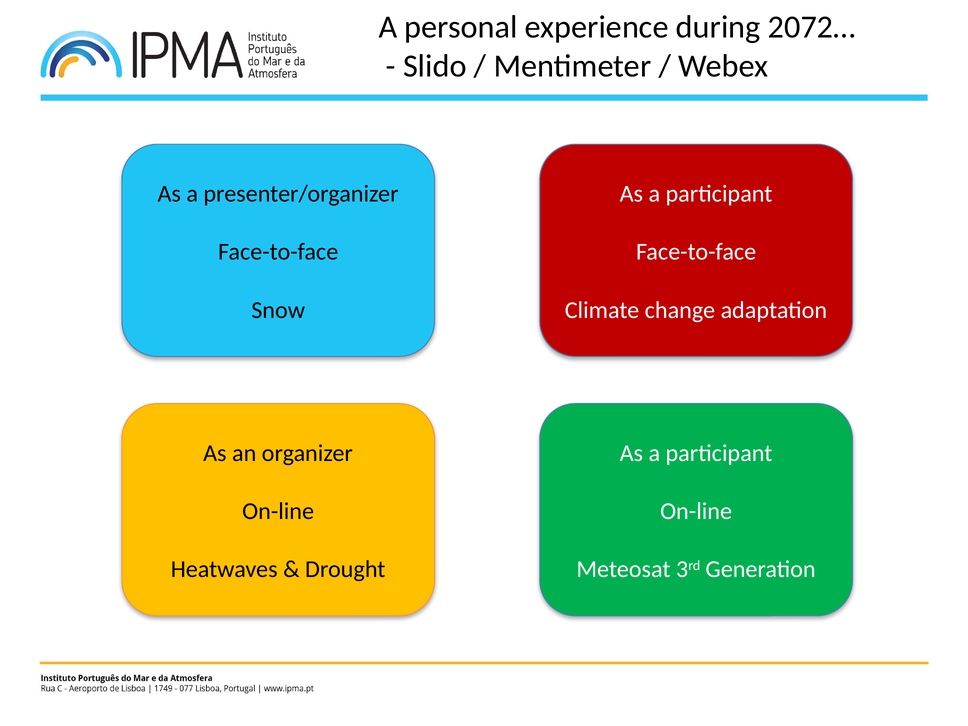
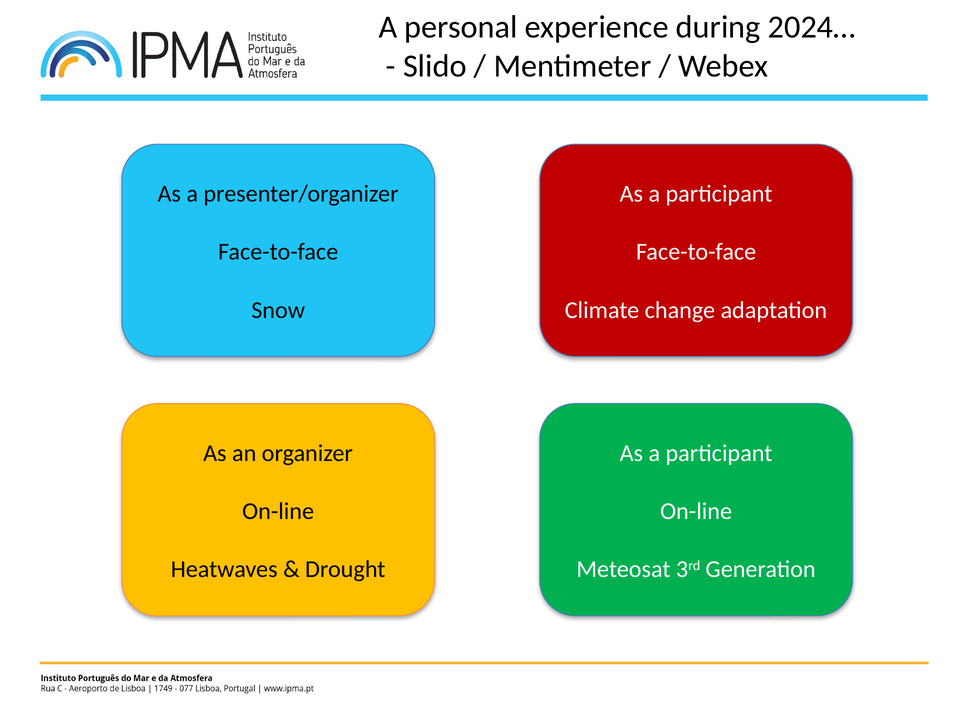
2072…: 2072… -> 2024…
